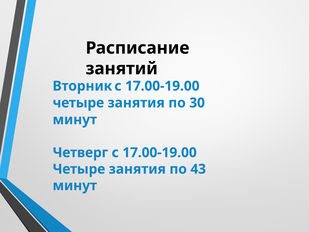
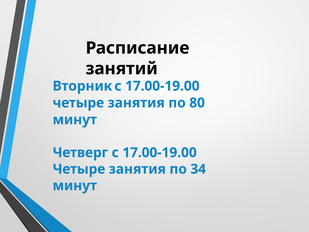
30: 30 -> 80
43: 43 -> 34
